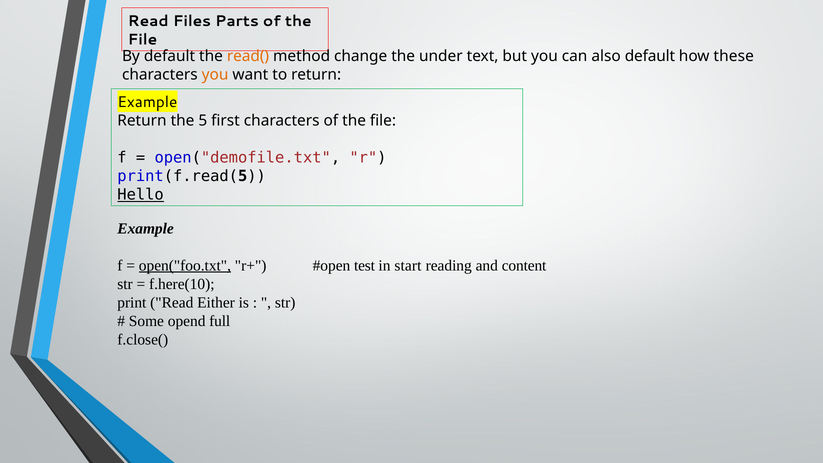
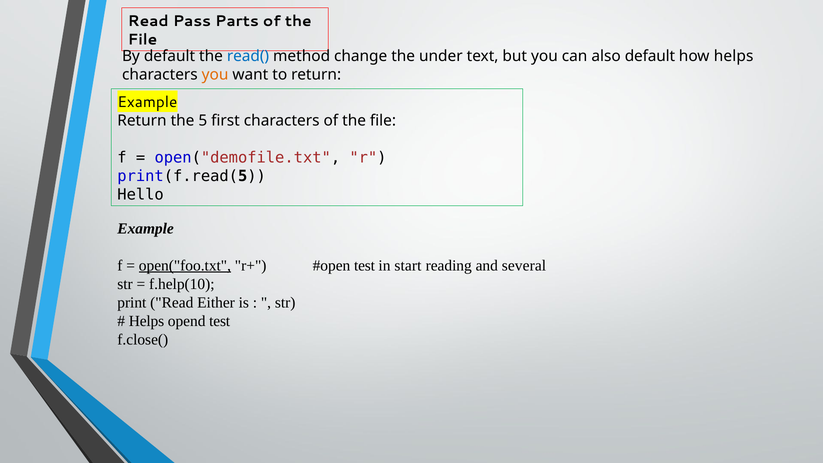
Files: Files -> Pass
read( colour: orange -> blue
how these: these -> helps
Hello underline: present -> none
content: content -> several
f.here(10: f.here(10 -> f.help(10
Some at (146, 321): Some -> Helps
opend full: full -> test
